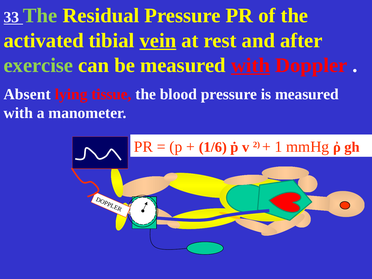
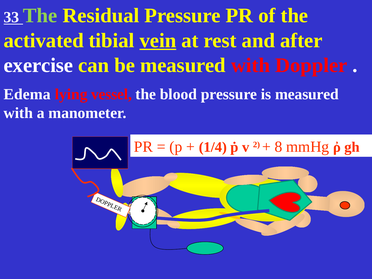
exercise colour: light green -> white
with at (251, 65) underline: present -> none
Absent: Absent -> Edema
tissue: tissue -> vessel
1/6: 1/6 -> 1/4
1: 1 -> 8
